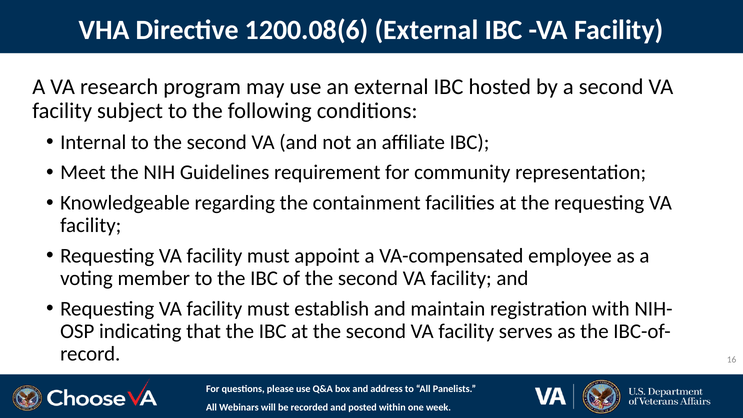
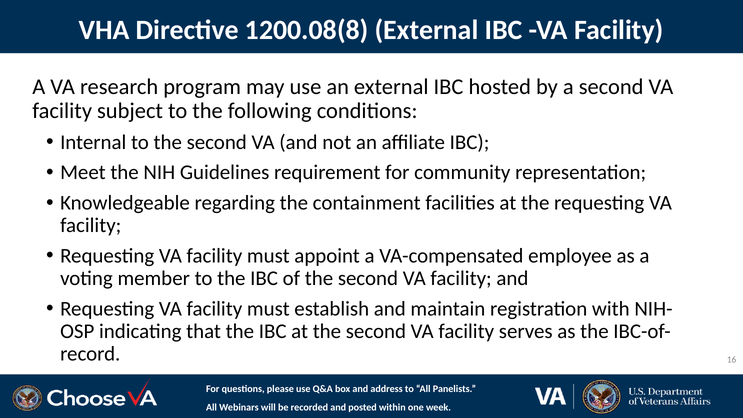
1200.08(6: 1200.08(6 -> 1200.08(8
